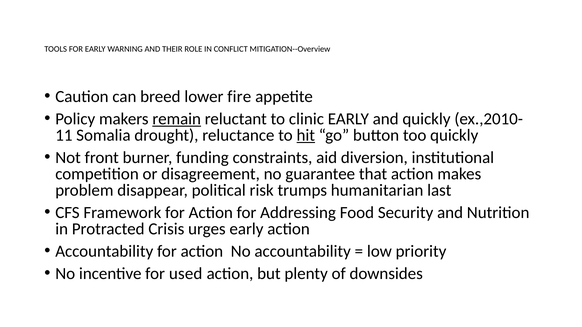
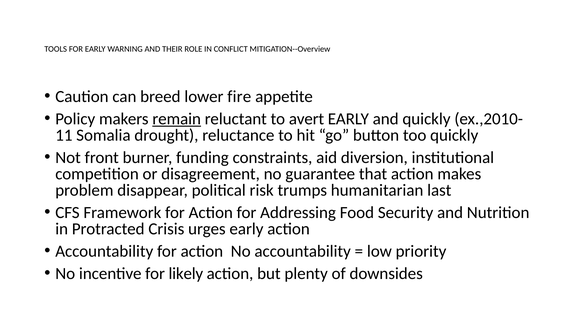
clinic: clinic -> avert
hit underline: present -> none
used: used -> likely
